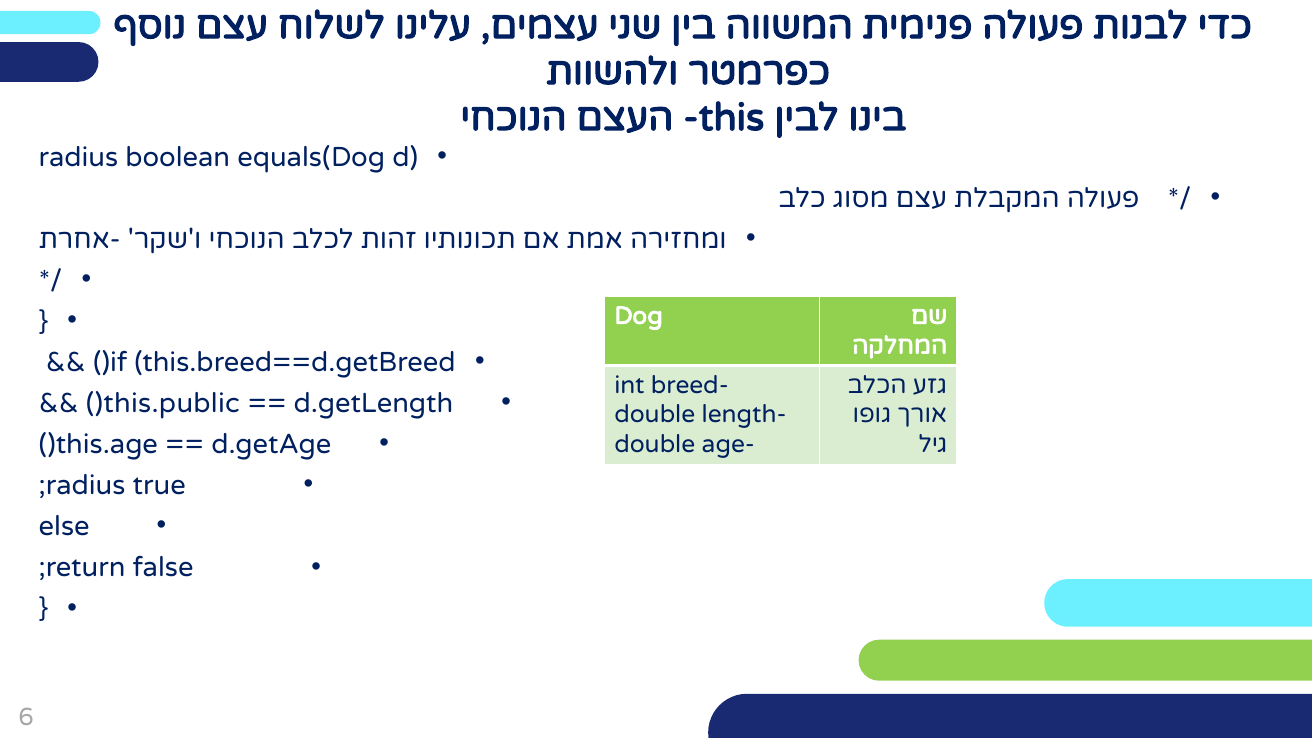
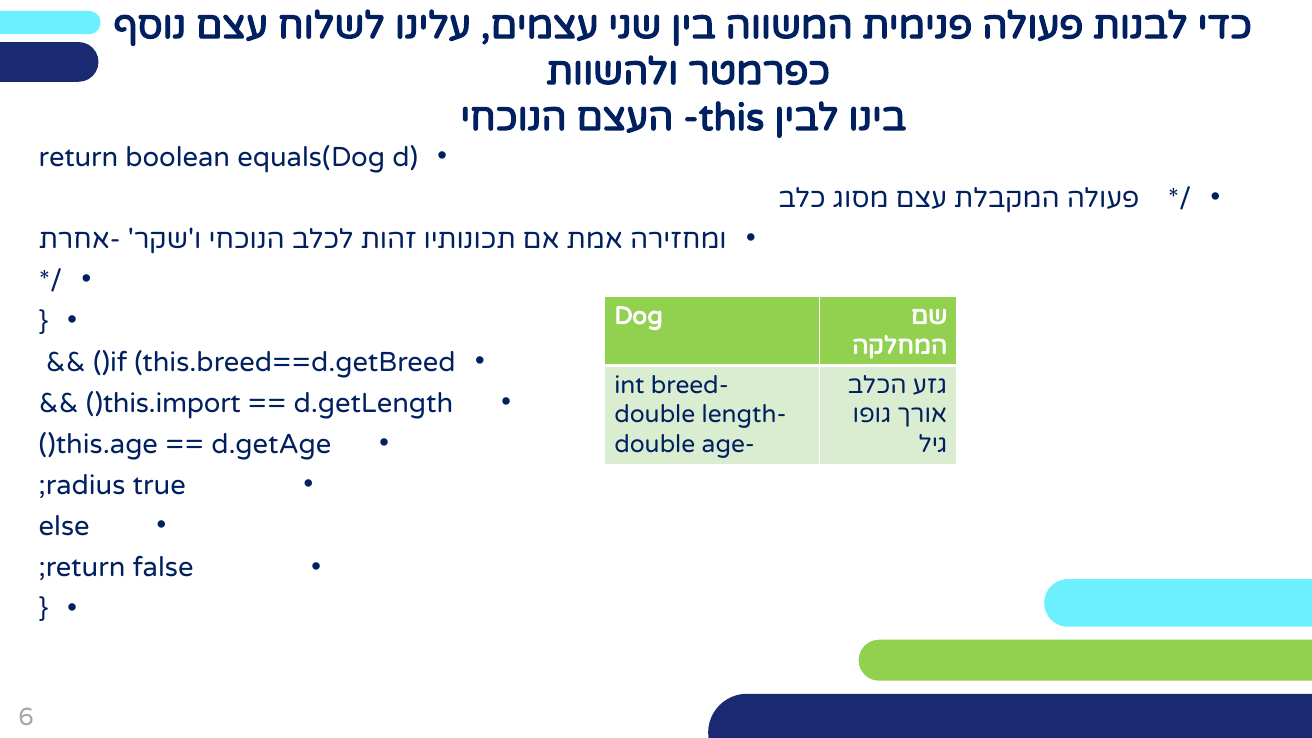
radius at (78, 157): radius -> return
this.public: this.public -> this.import
